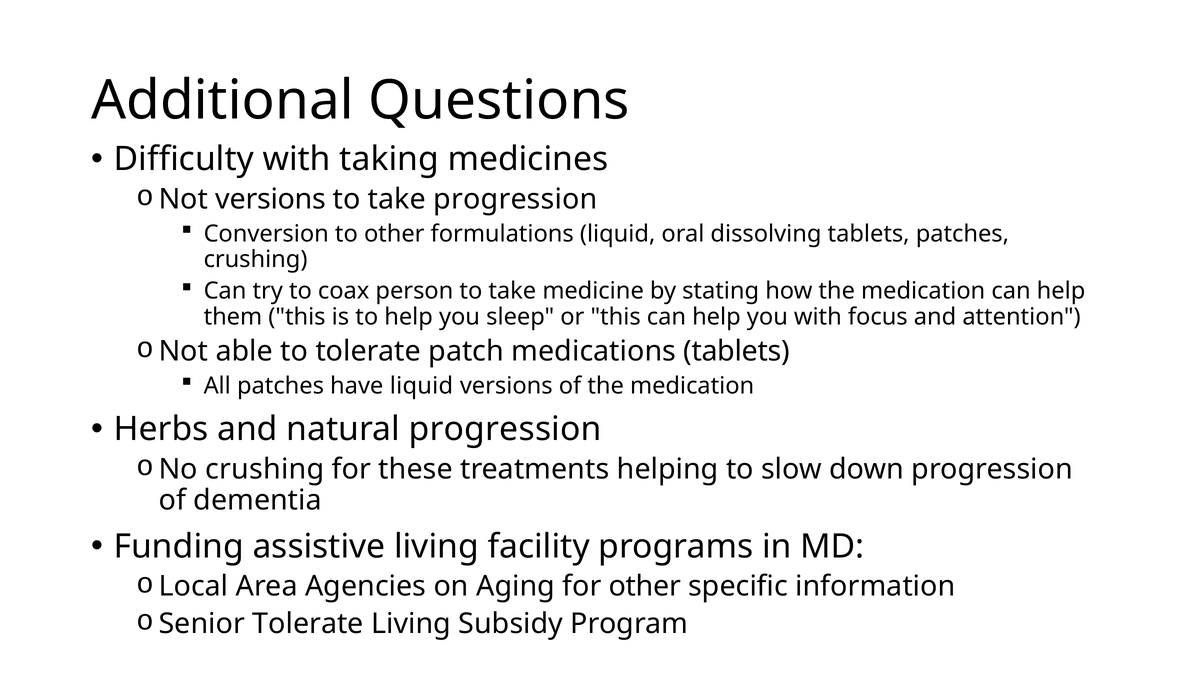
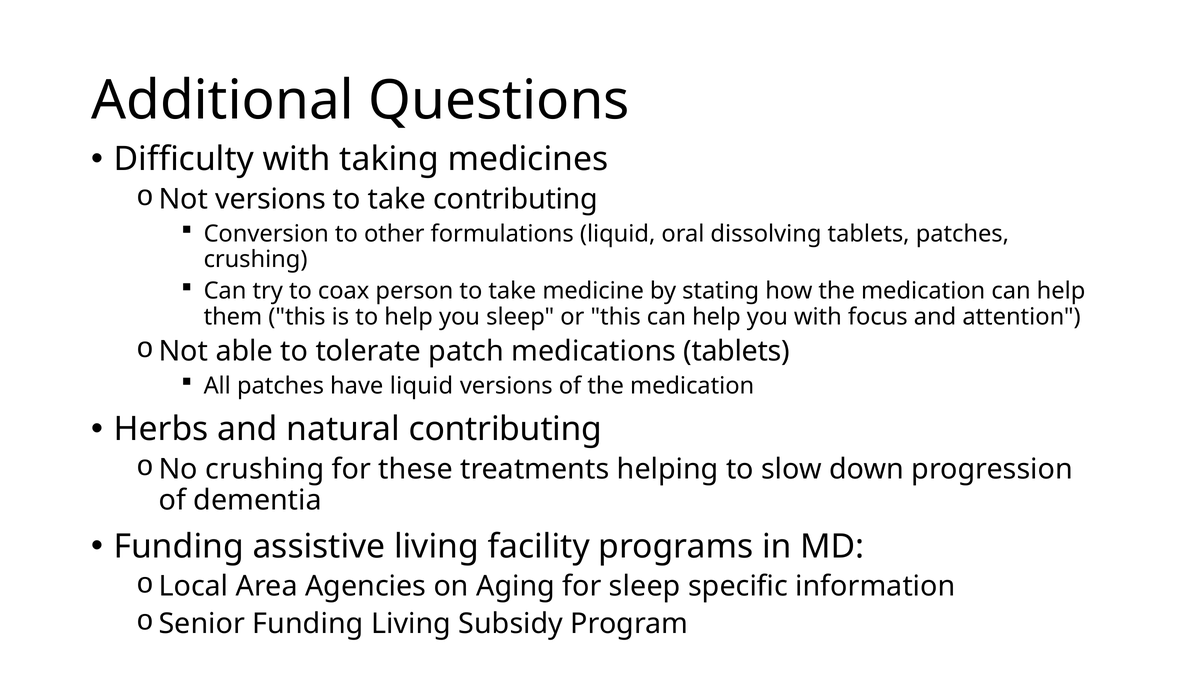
take progression: progression -> contributing
natural progression: progression -> contributing
for other: other -> sleep
Senior Tolerate: Tolerate -> Funding
